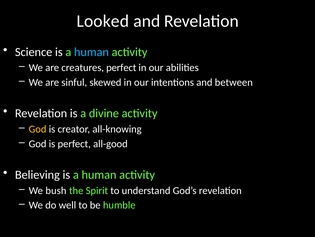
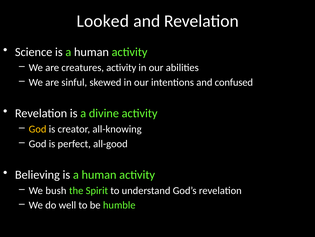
human at (91, 52) colour: light blue -> white
creatures perfect: perfect -> activity
between: between -> confused
